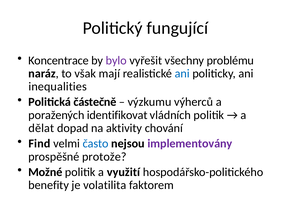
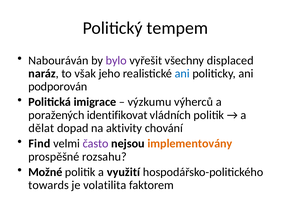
fungující: fungující -> tempem
Koncentrace: Koncentrace -> Nabouráván
problému: problému -> displaced
mají: mají -> jeho
inequalities: inequalities -> podporován
částečně: částečně -> imigrace
často colour: blue -> purple
implementovány colour: purple -> orange
protože: protože -> rozsahu
benefity: benefity -> towards
